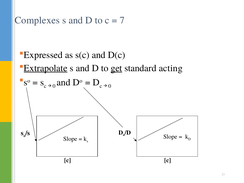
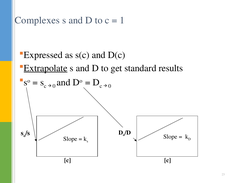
7: 7 -> 1
get underline: present -> none
acting: acting -> results
